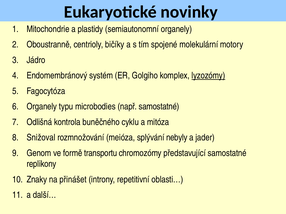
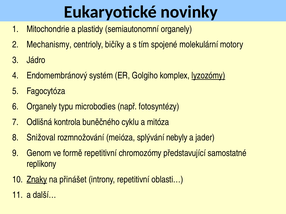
Oboustranně: Oboustranně -> Mechanismy
např samostatné: samostatné -> fotosyntézy
formě transportu: transportu -> repetitivní
Znaky underline: none -> present
